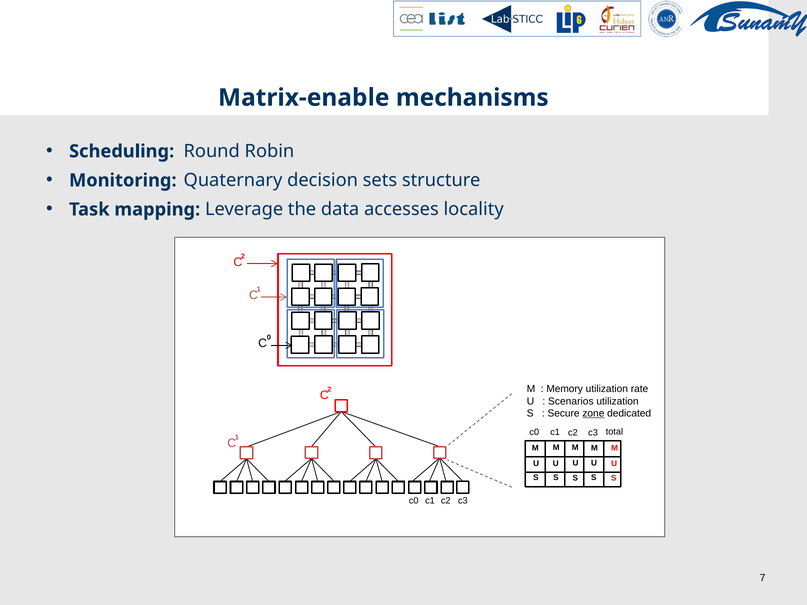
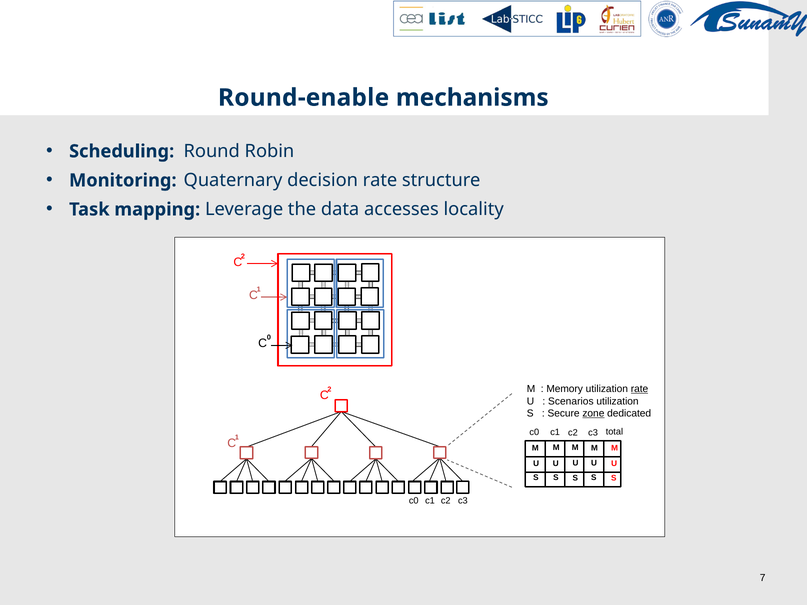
Matrix-enable: Matrix-enable -> Round-enable
decision sets: sets -> rate
rate at (639, 389) underline: none -> present
